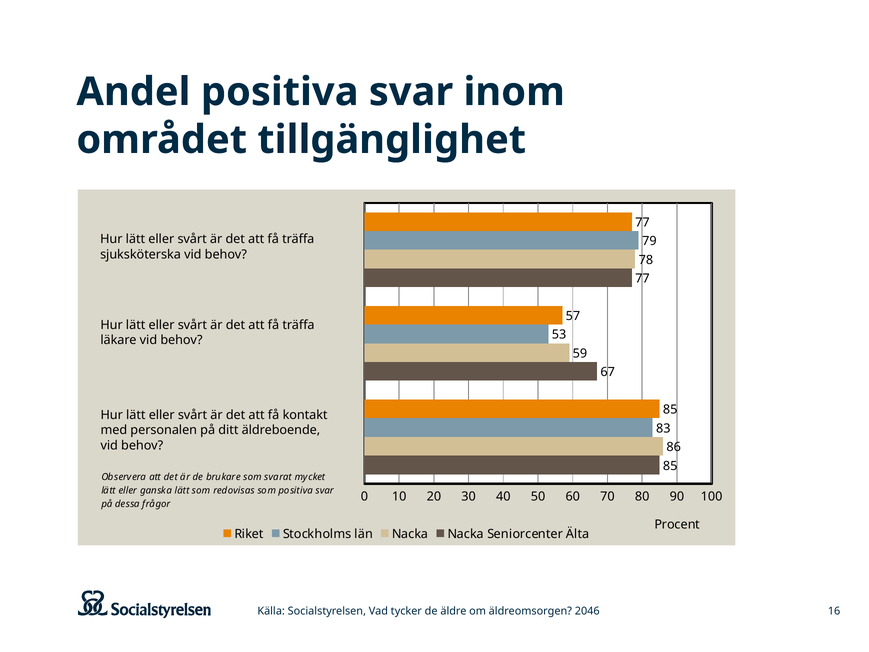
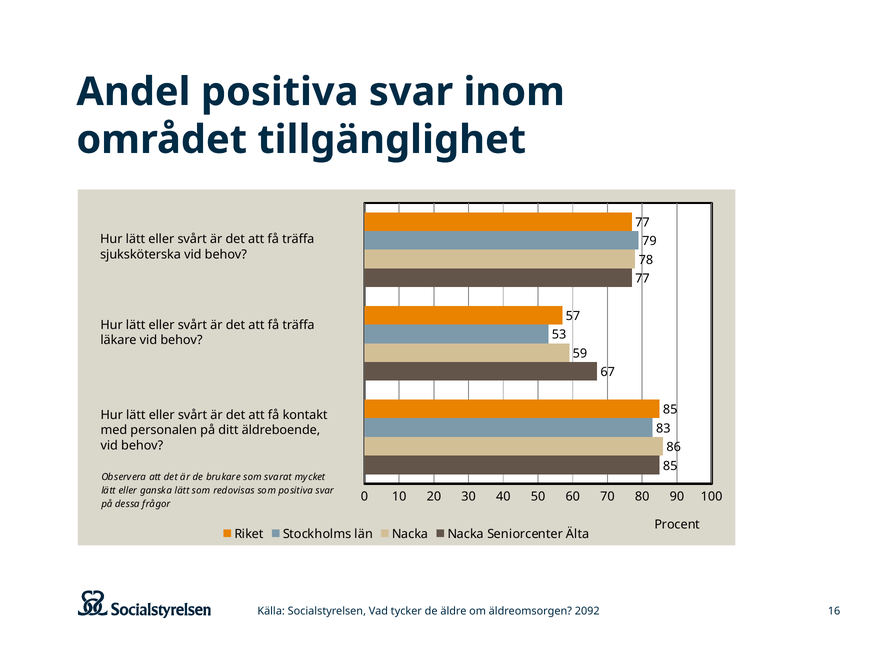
2046: 2046 -> 2092
